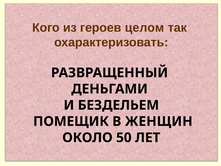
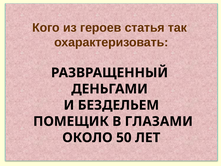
целом: целом -> статья
ЖЕНЩИН: ЖЕНЩИН -> ГЛАЗАМИ
